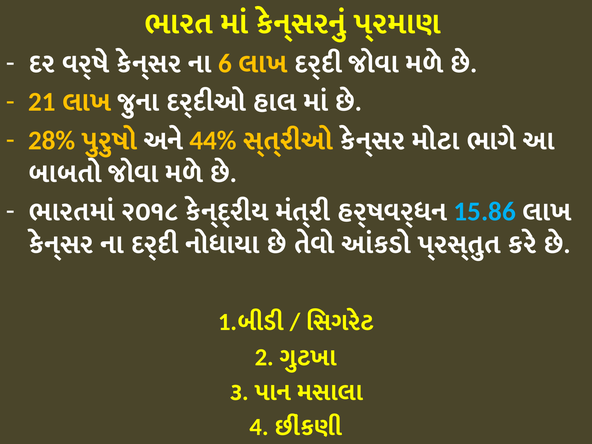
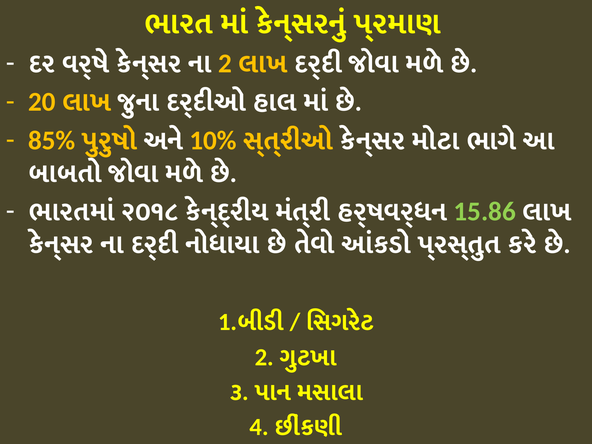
6 at (225, 64): 6 -> 2
21: 21 -> 20
28%: 28% -> 85%
44%: 44% -> 10%
15.86 colour: light blue -> light green
